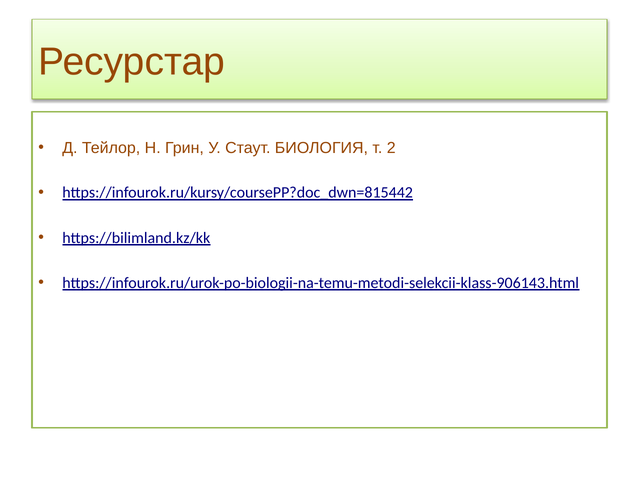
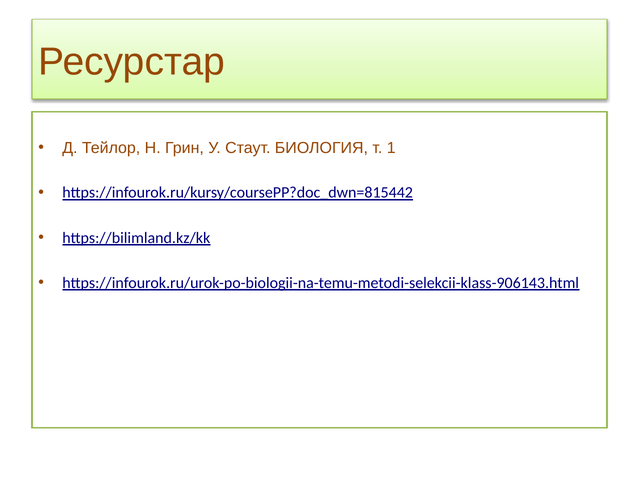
2: 2 -> 1
